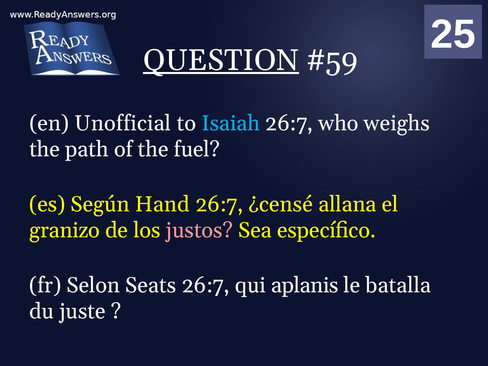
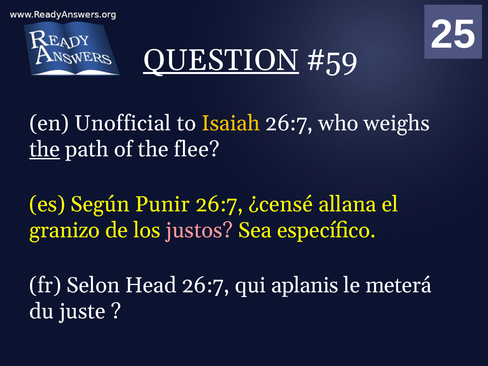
Isaiah colour: light blue -> yellow
the at (45, 149) underline: none -> present
fuel: fuel -> flee
Hand: Hand -> Punir
Seats: Seats -> Head
batalla: batalla -> meterá
